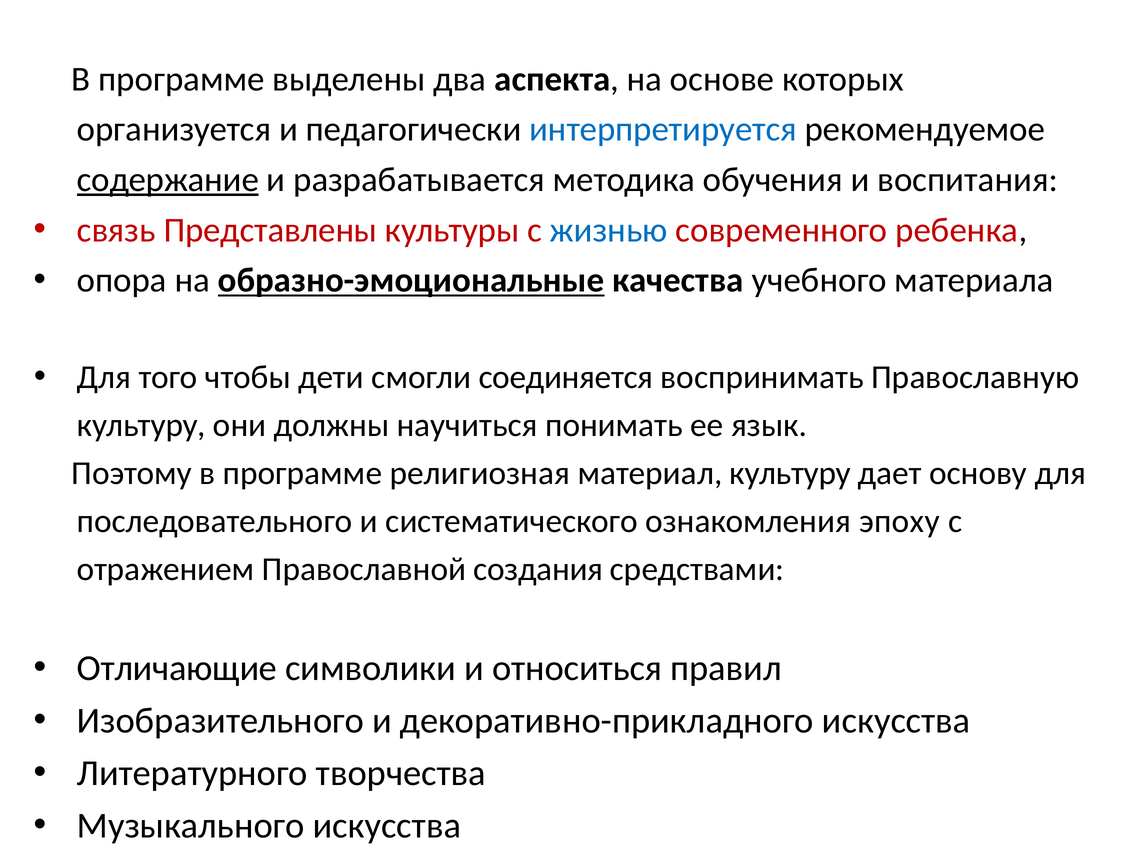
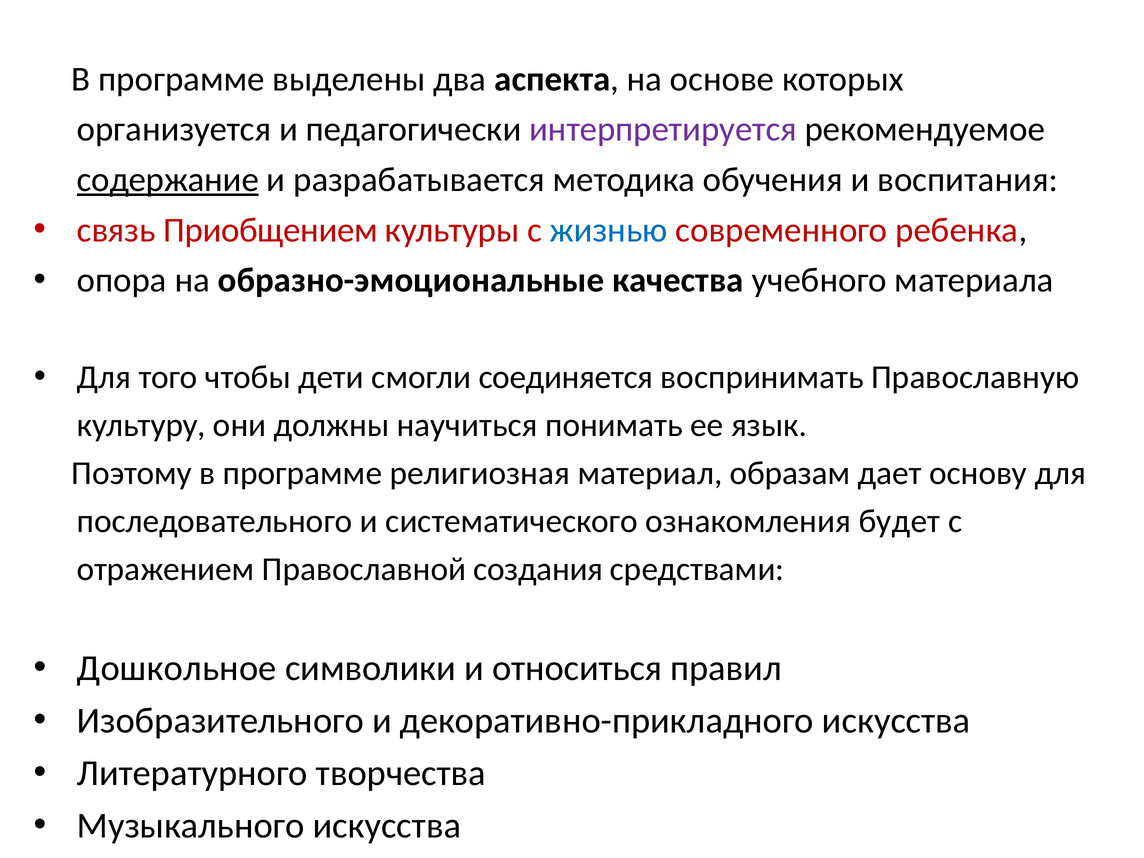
интерпретируется colour: blue -> purple
Представлены: Представлены -> Приобщением
образно-эмоциональные underline: present -> none
материал культуру: культуру -> образам
эпоху: эпоху -> будет
Отличающие: Отличающие -> Дошкольное
